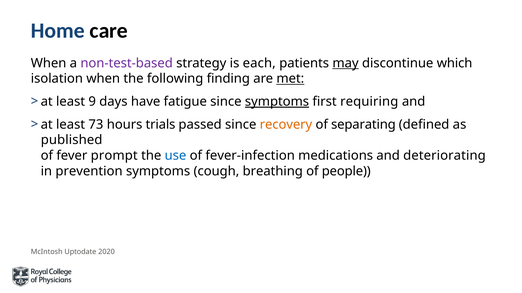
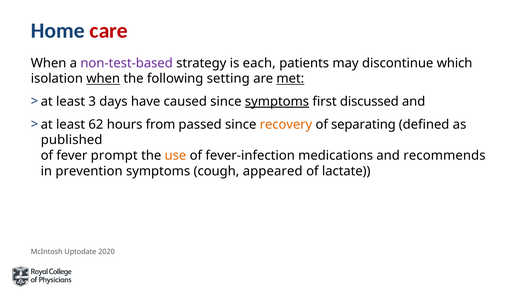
care colour: black -> red
may underline: present -> none
when at (103, 79) underline: none -> present
finding: finding -> setting
9: 9 -> 3
fatigue: fatigue -> caused
requiring: requiring -> discussed
73: 73 -> 62
trials: trials -> from
use colour: blue -> orange
deteriorating: deteriorating -> recommends
breathing: breathing -> appeared
people: people -> lactate
